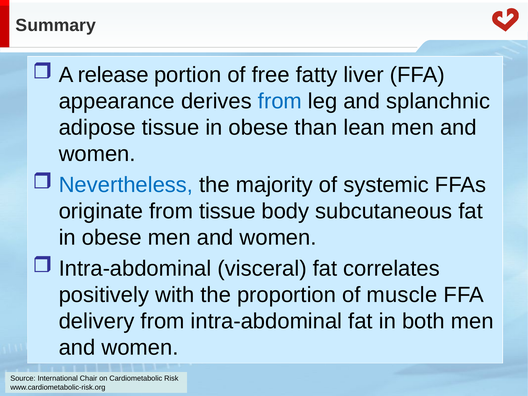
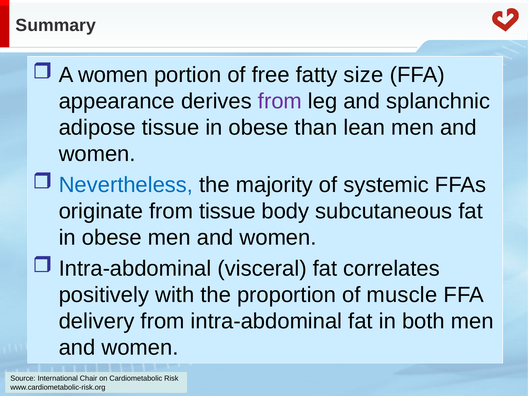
A release: release -> women
liver: liver -> size
from at (280, 101) colour: blue -> purple
